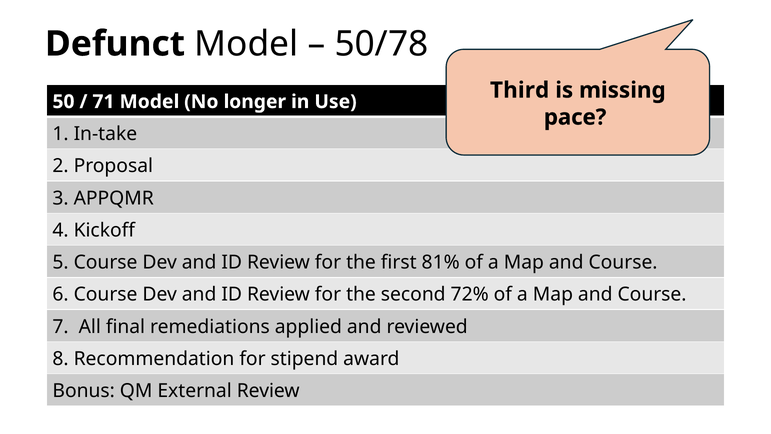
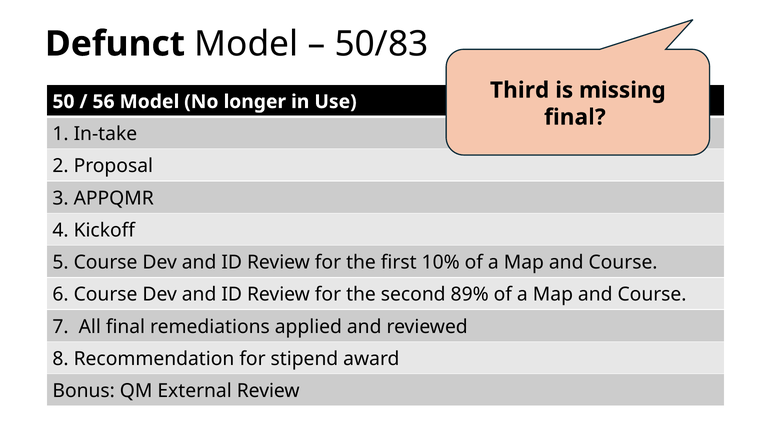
50/78: 50/78 -> 50/83
71: 71 -> 56
pace at (575, 117): pace -> final
81%: 81% -> 10%
72%: 72% -> 89%
